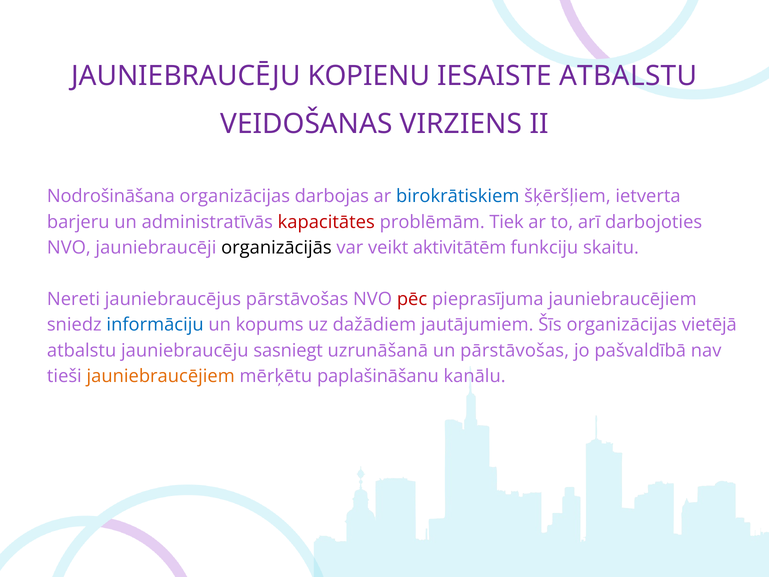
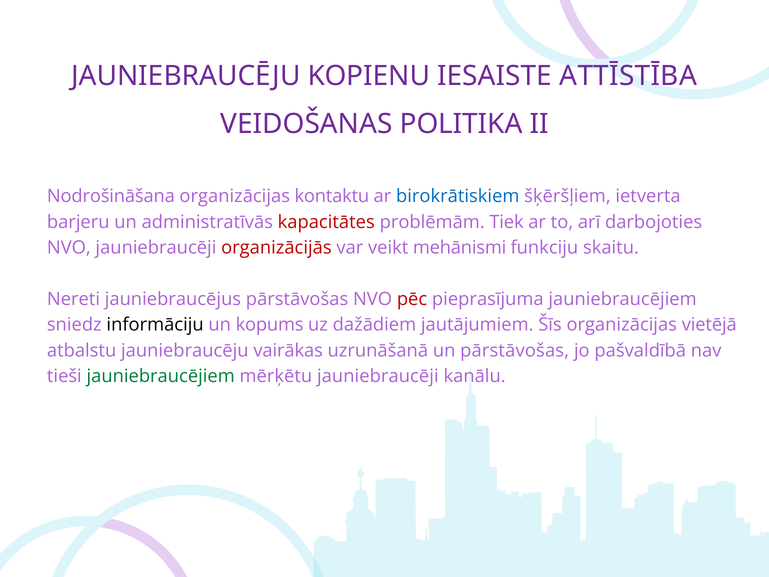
IESAISTE ATBALSTU: ATBALSTU -> ATTĪSTĪBA
VIRZIENS: VIRZIENS -> POLITIKA
darbojas: darbojas -> kontaktu
organizācijās colour: black -> red
aktivitātēm: aktivitātēm -> mehānismi
informāciju colour: blue -> black
sasniegt: sasniegt -> vairākas
jauniebraucējiem at (161, 376) colour: orange -> green
mērķētu paplašināšanu: paplašināšanu -> jauniebraucēji
